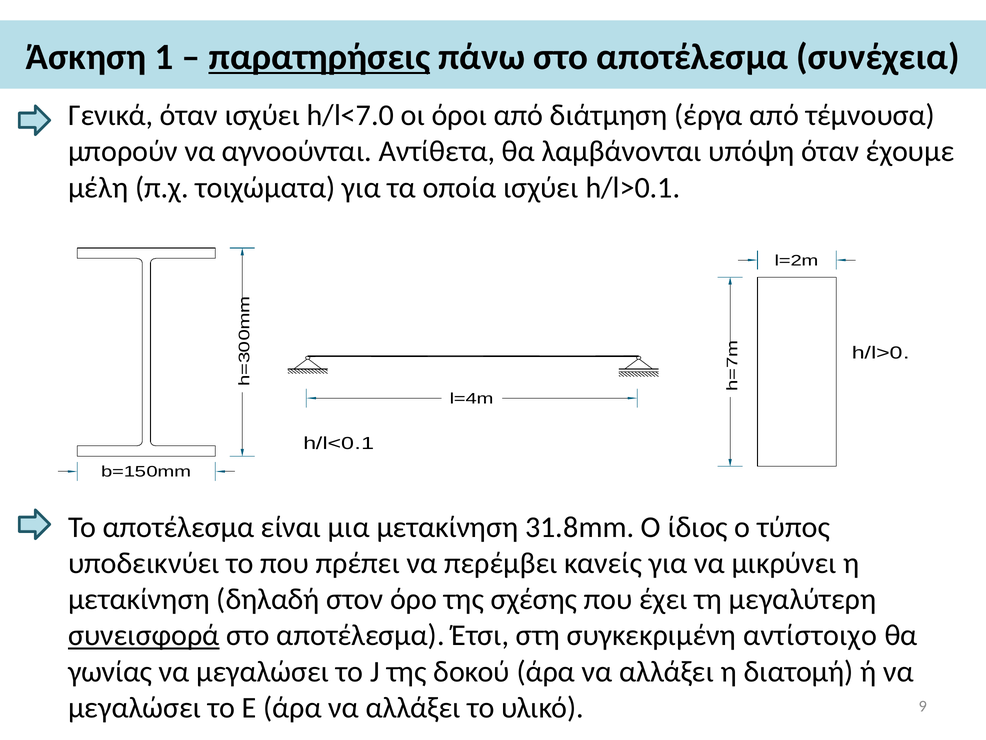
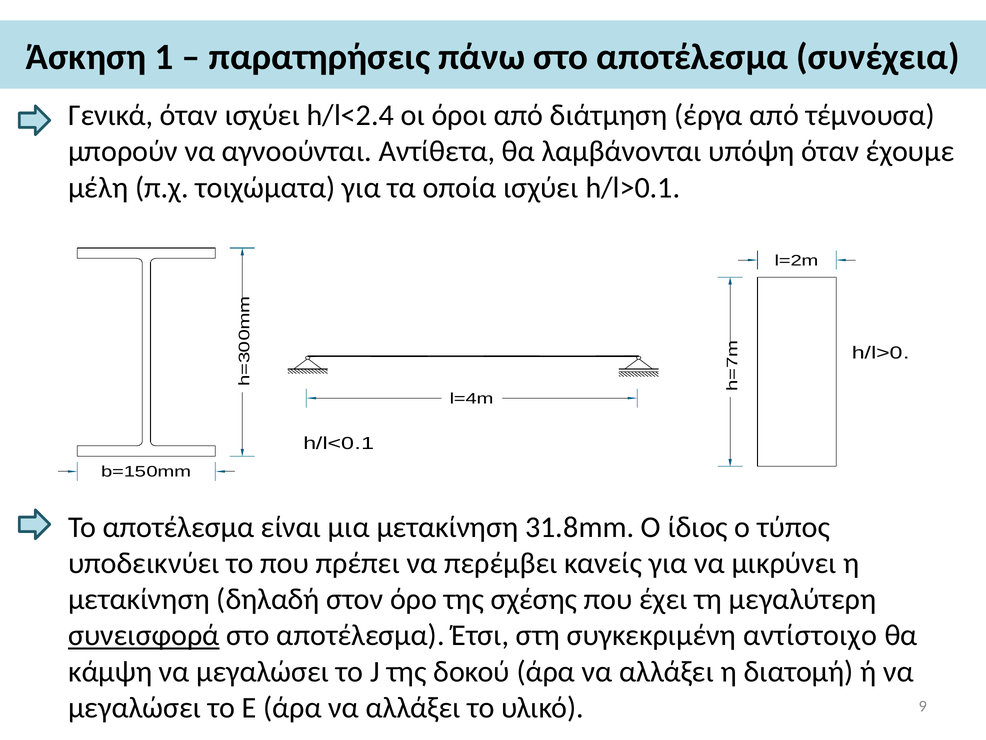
παρατηρήσεις underline: present -> none
h/l<7.0: h/l<7.0 -> h/l<2.4
γωνίας: γωνίας -> κάμψη
